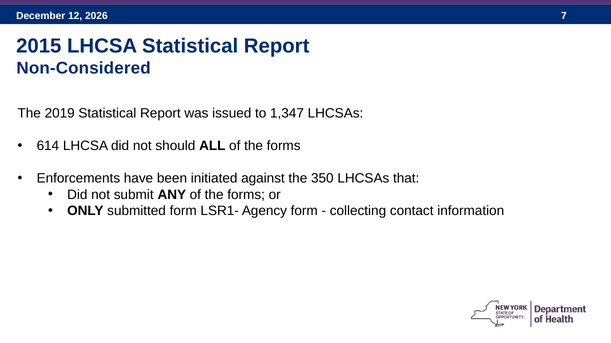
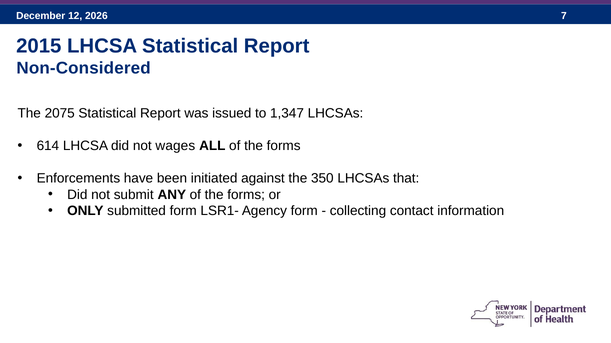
2019: 2019 -> 2075
should: should -> wages
